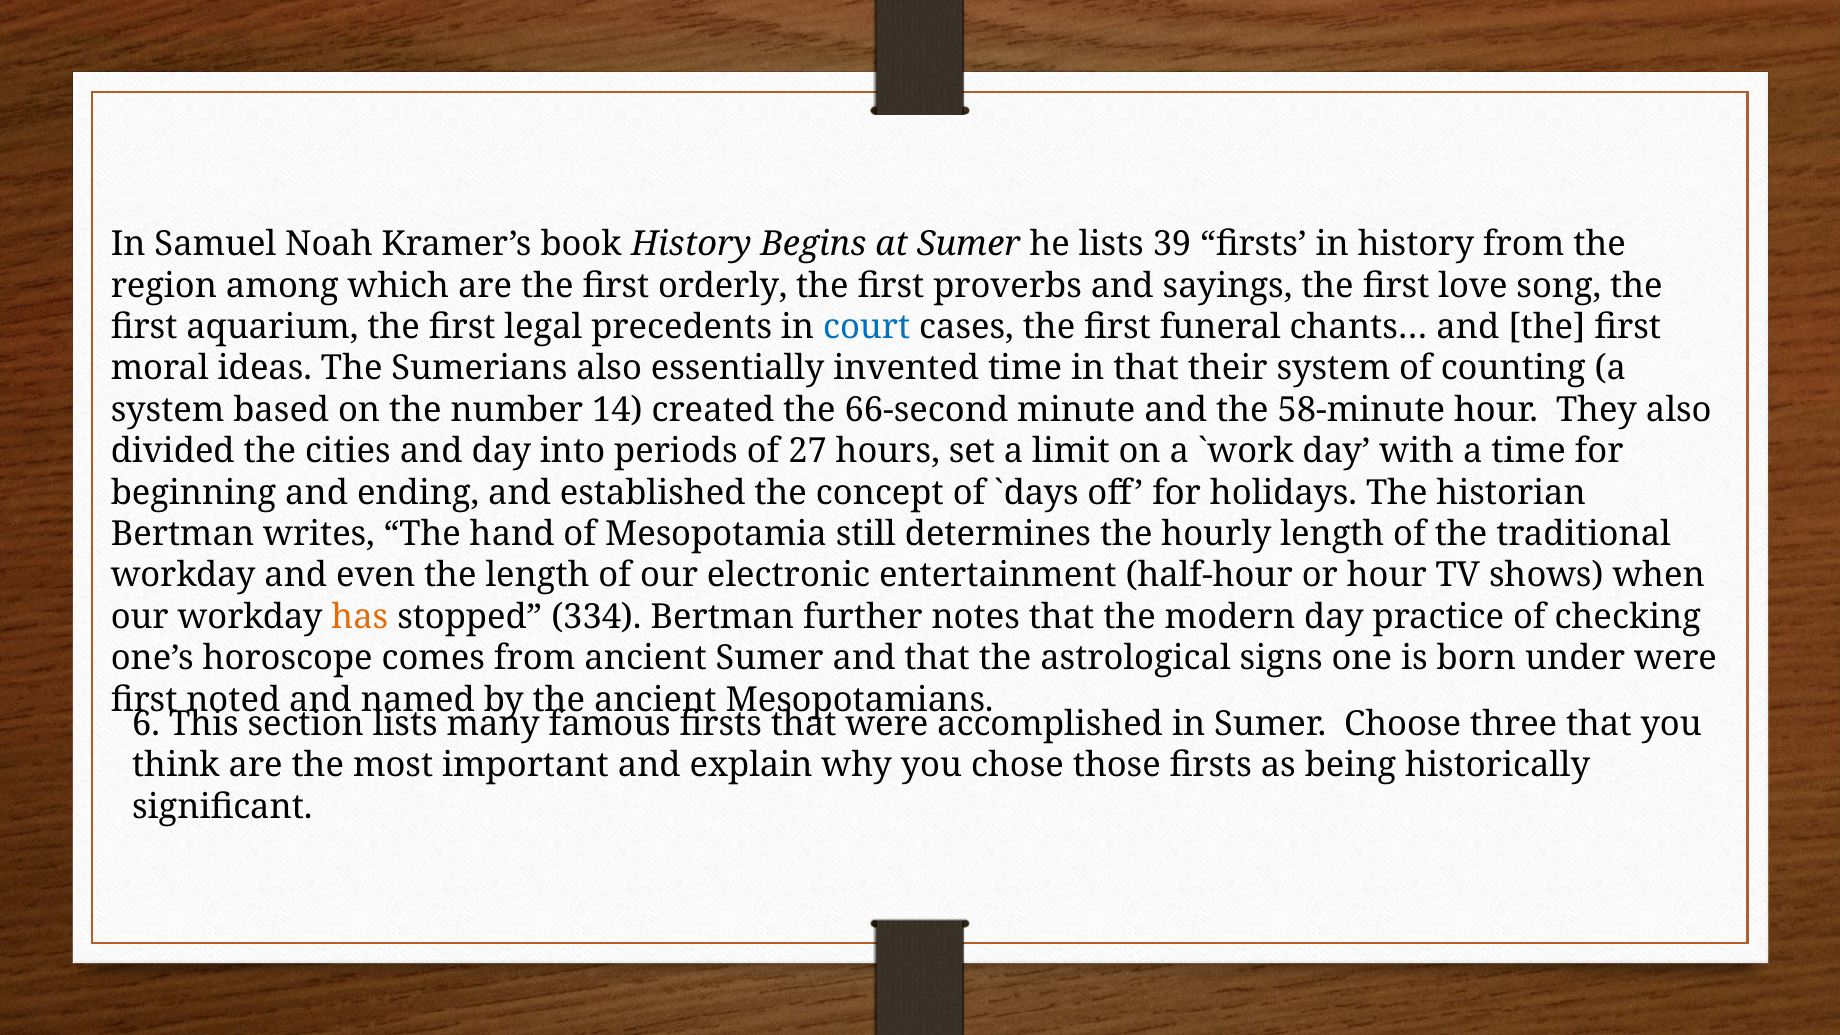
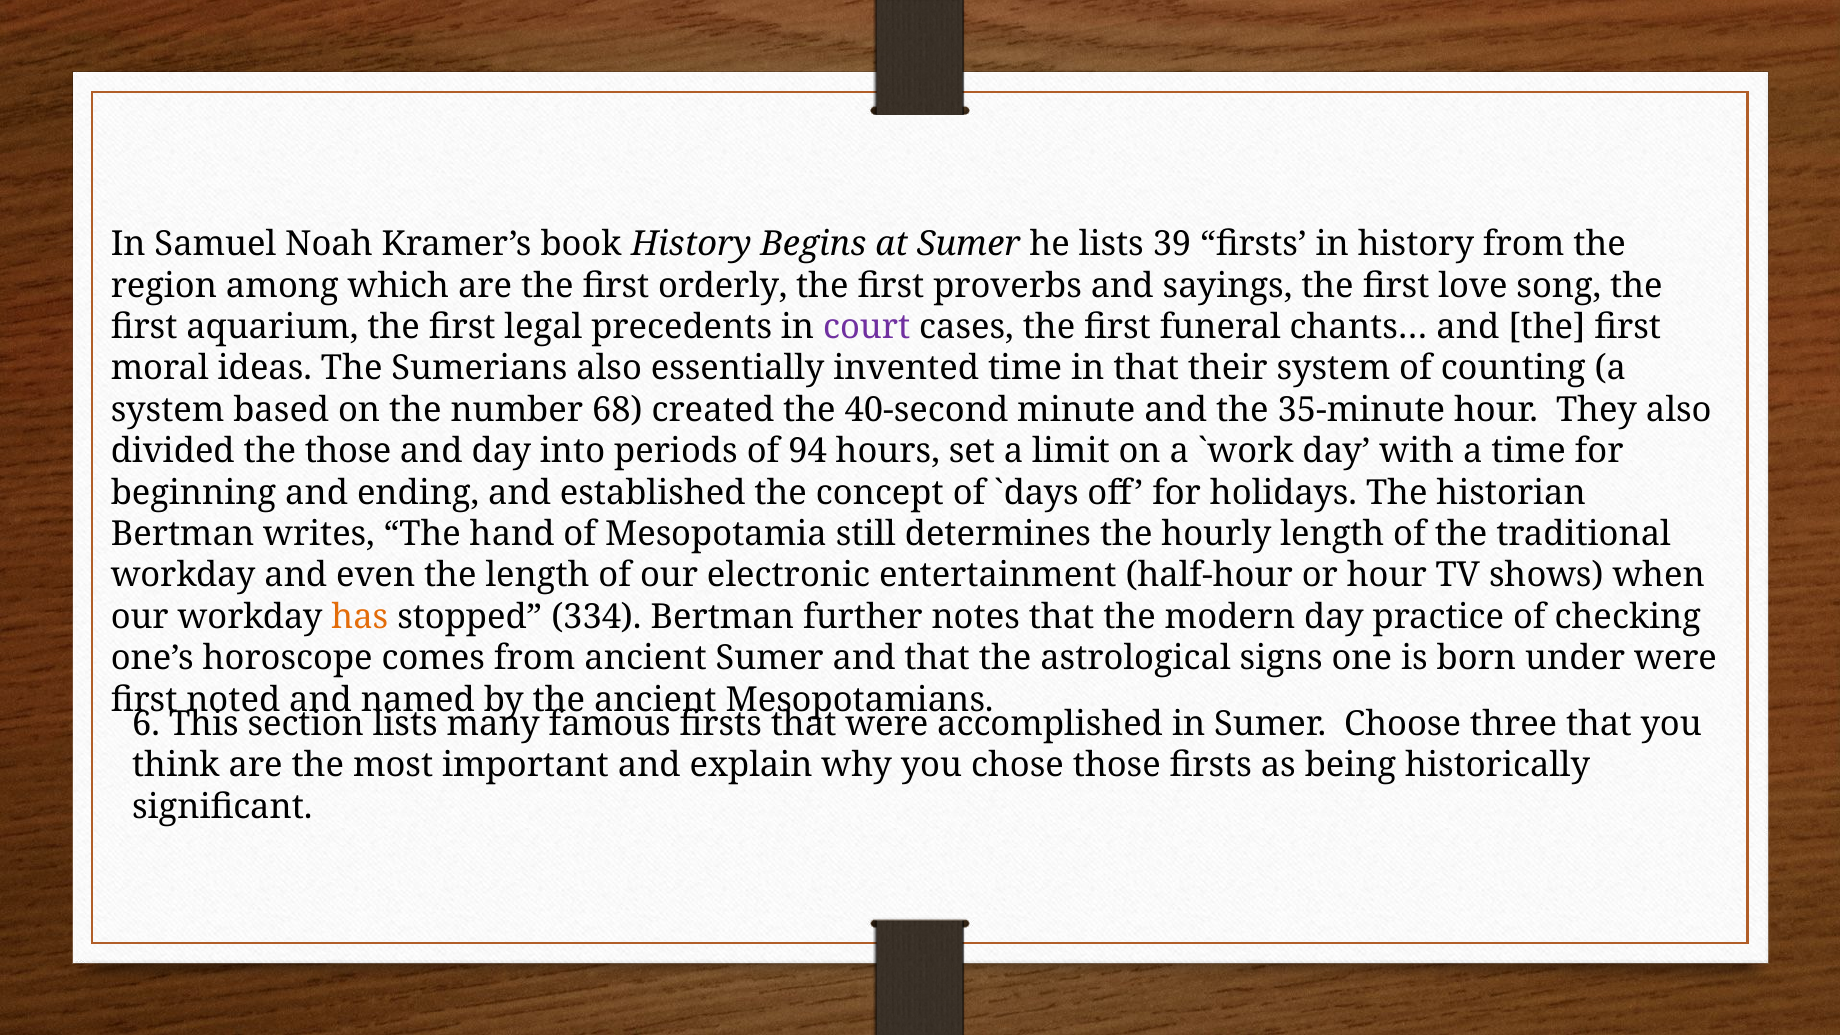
court colour: blue -> purple
14: 14 -> 68
66-second: 66-second -> 40-second
58-minute: 58-minute -> 35-minute
the cities: cities -> those
27: 27 -> 94
